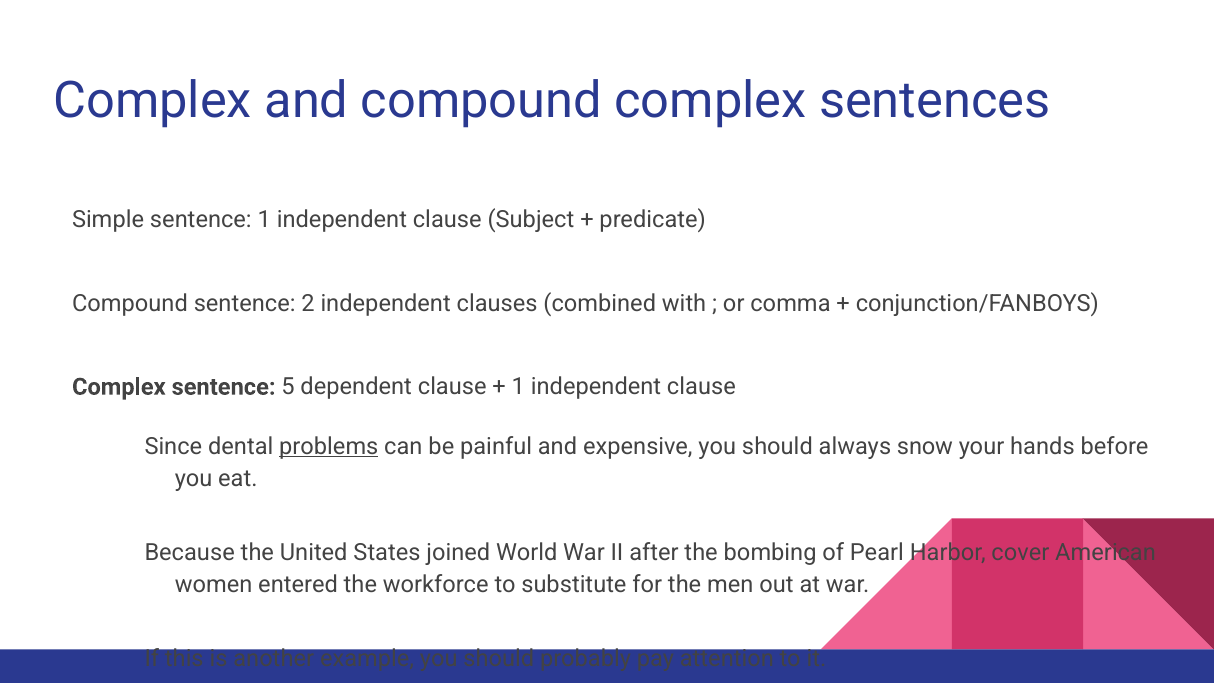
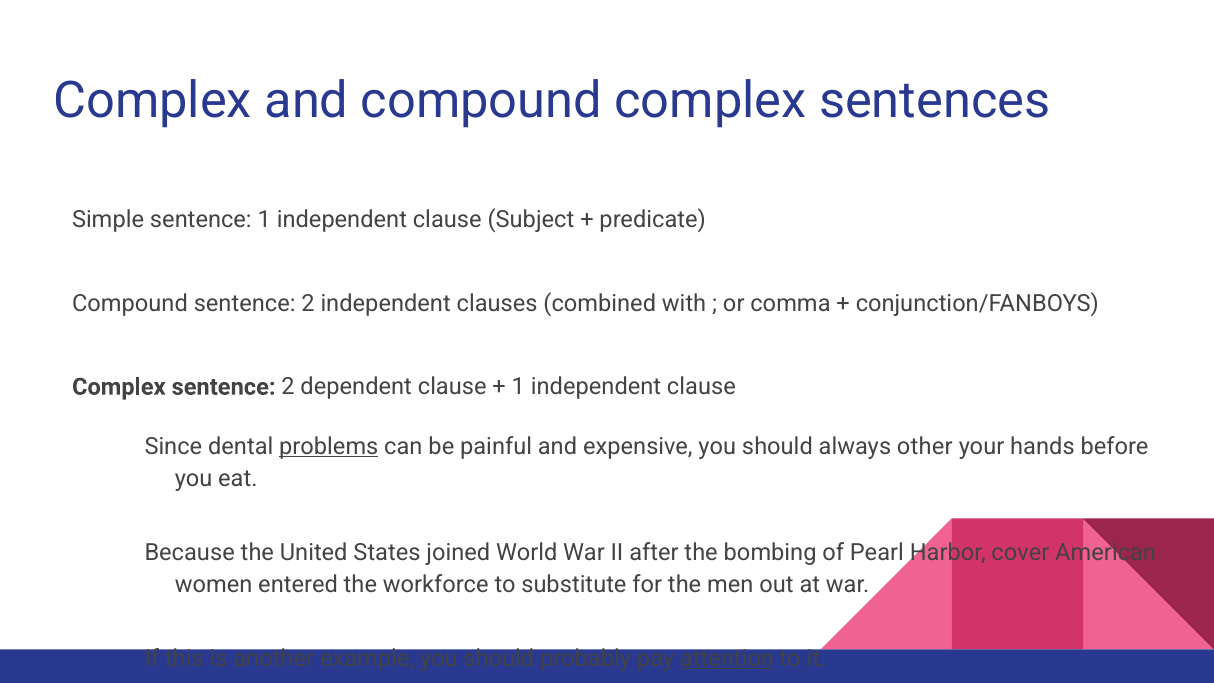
Complex sentence 5: 5 -> 2
snow: snow -> other
attention underline: none -> present
